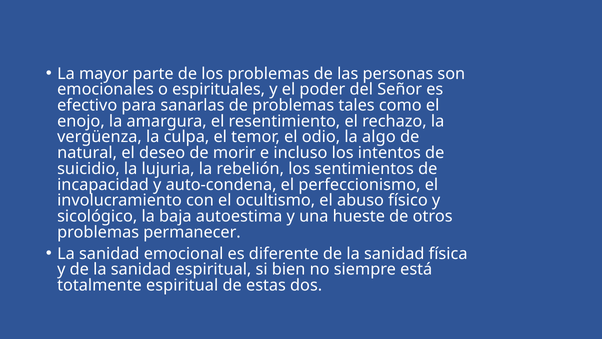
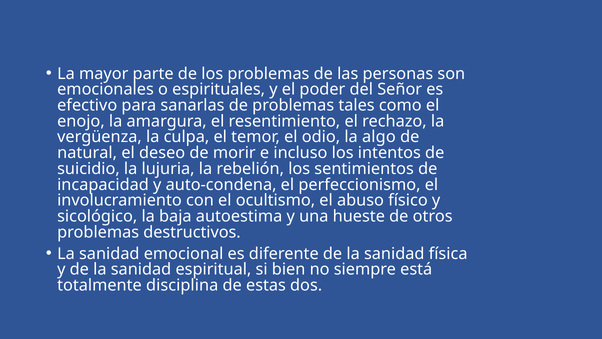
permanecer: permanecer -> destructivos
totalmente espiritual: espiritual -> disciplina
